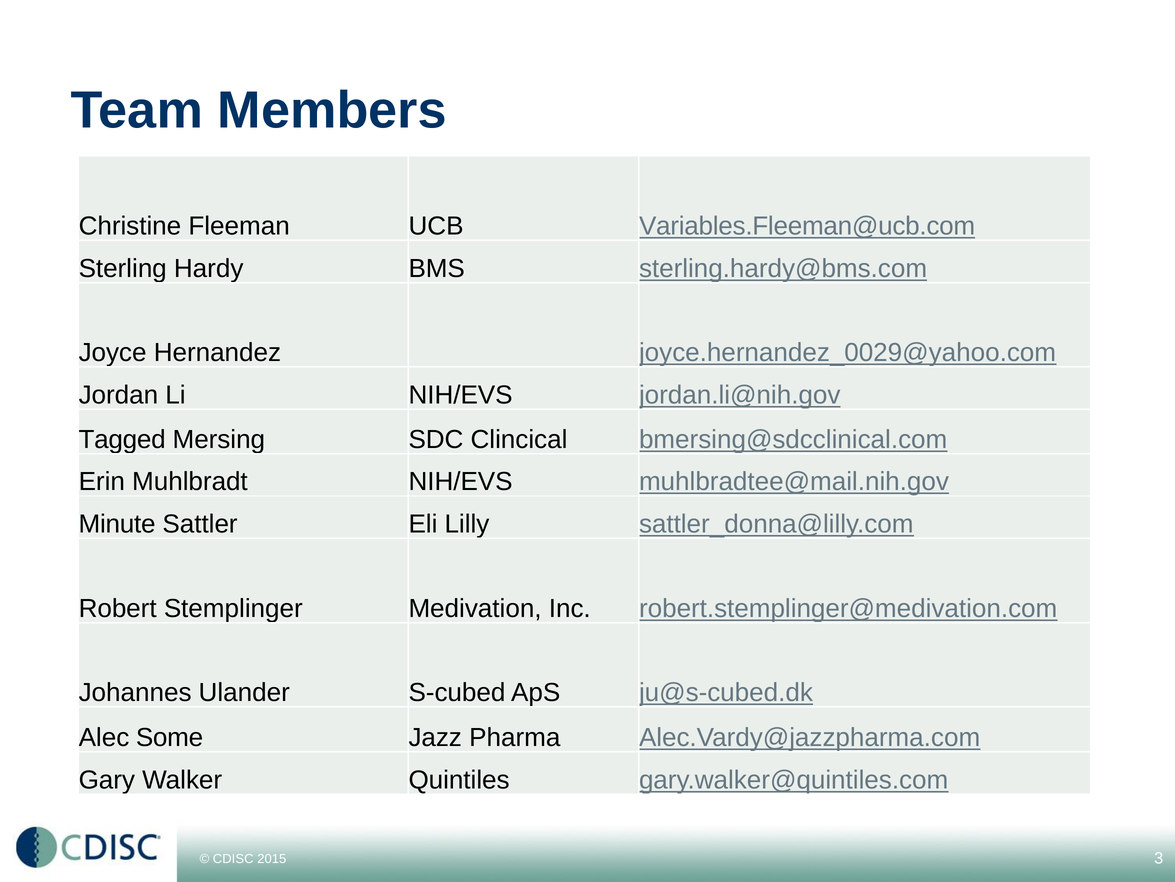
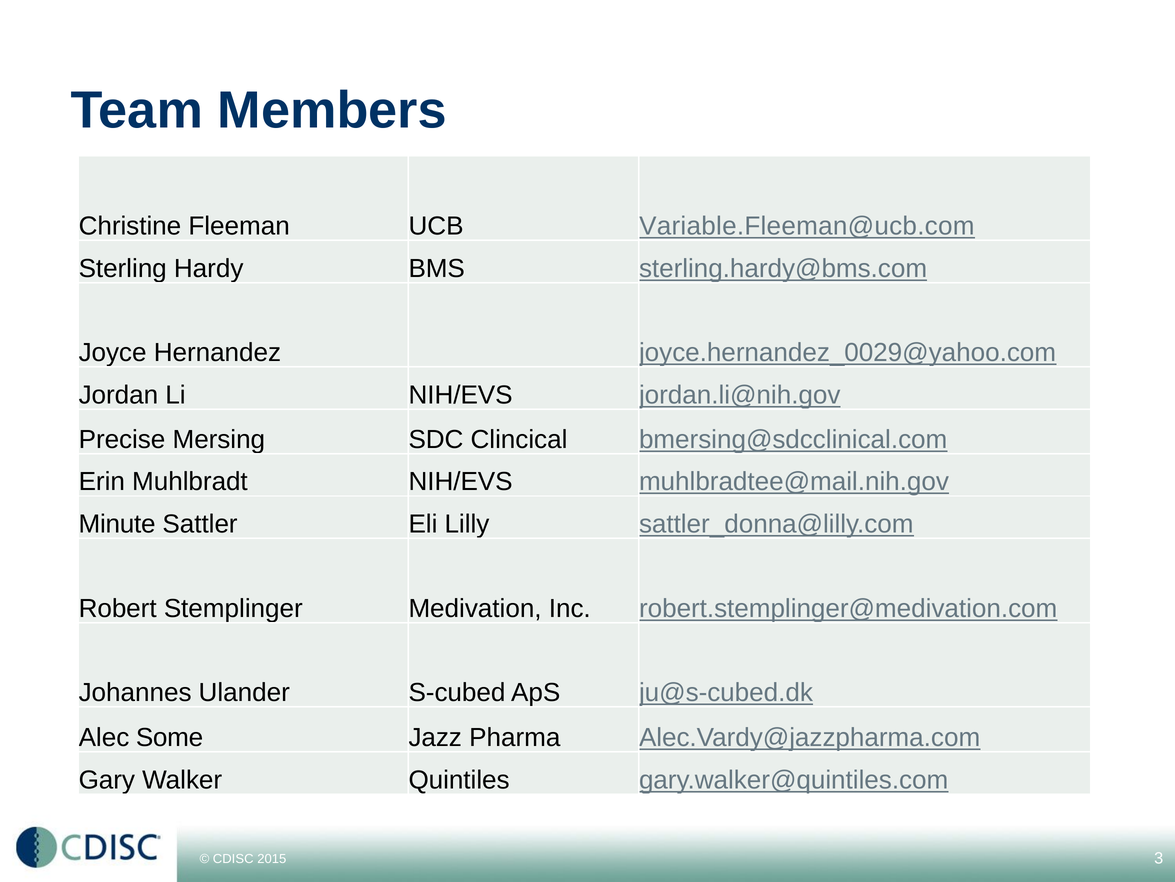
Variables.Fleeman@ucb.com: Variables.Fleeman@ucb.com -> Variable.Fleeman@ucb.com
Tagged: Tagged -> Precise
